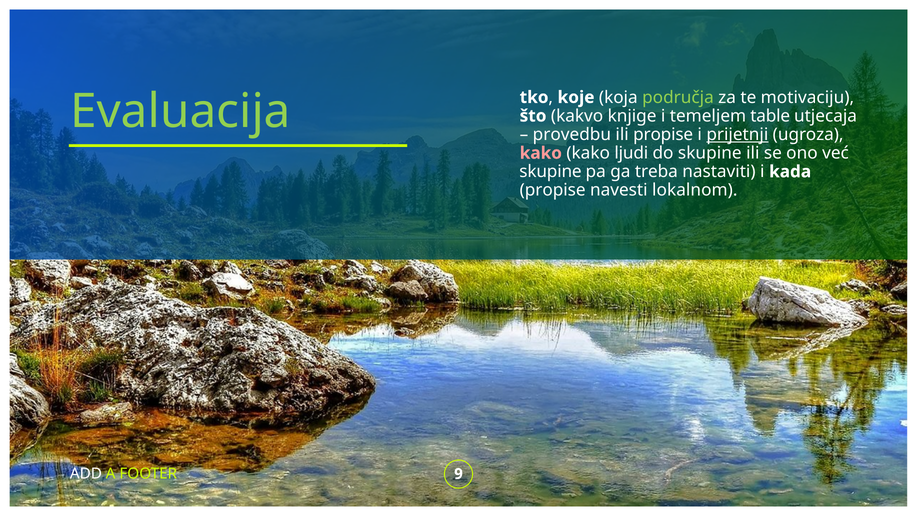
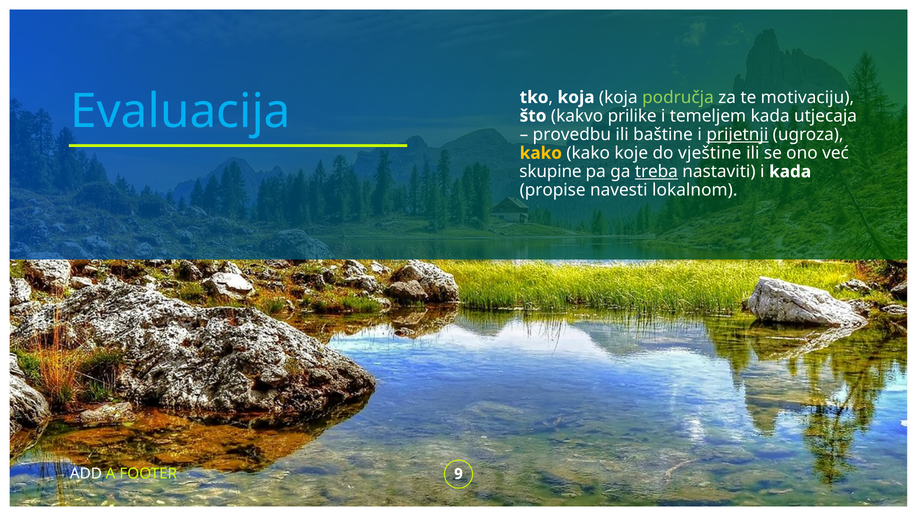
Evaluacija colour: light green -> light blue
koje at (576, 97): koje -> koja
knjige: knjige -> prilike
temeljem table: table -> kada
ili propise: propise -> baštine
kako at (541, 153) colour: pink -> yellow
ljudi: ljudi -> koje
do skupine: skupine -> vještine
treba underline: none -> present
